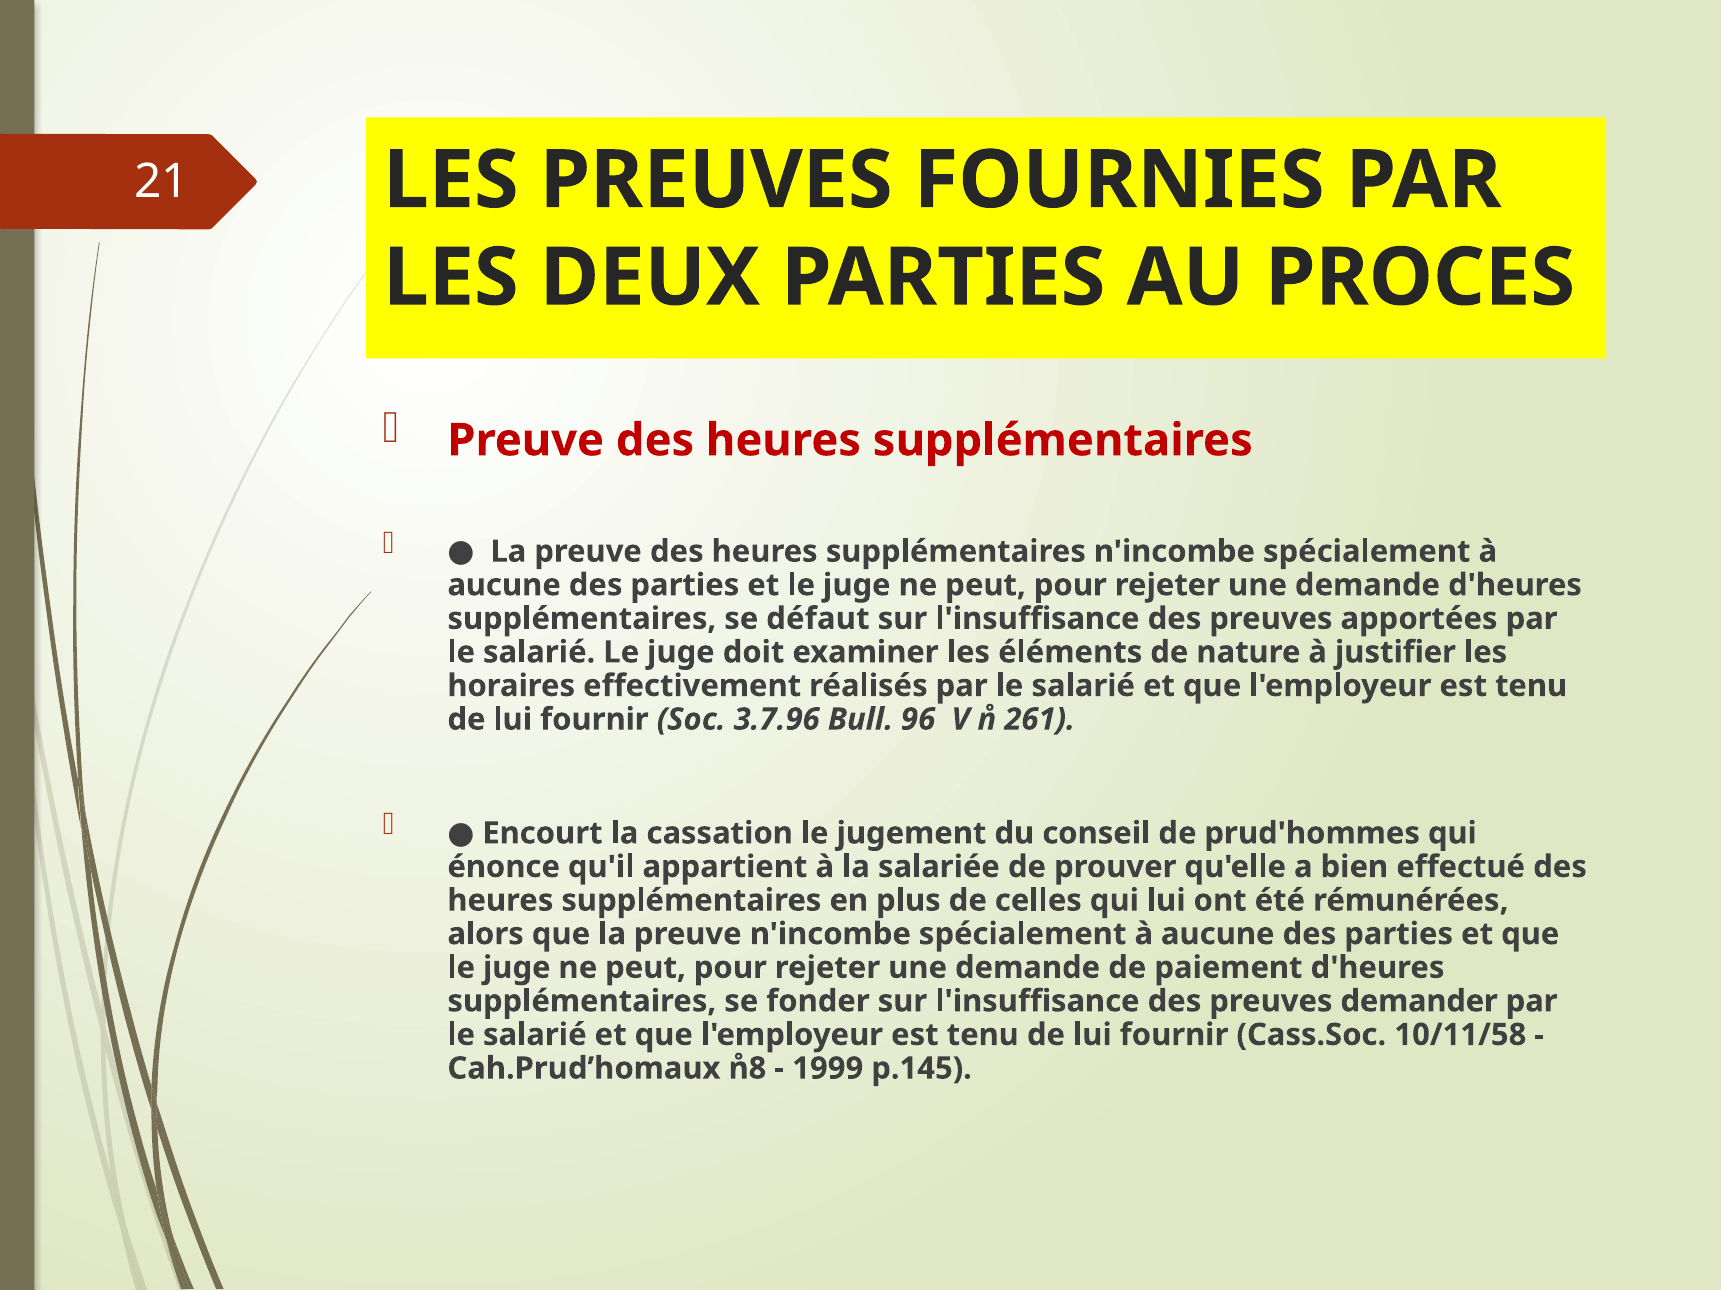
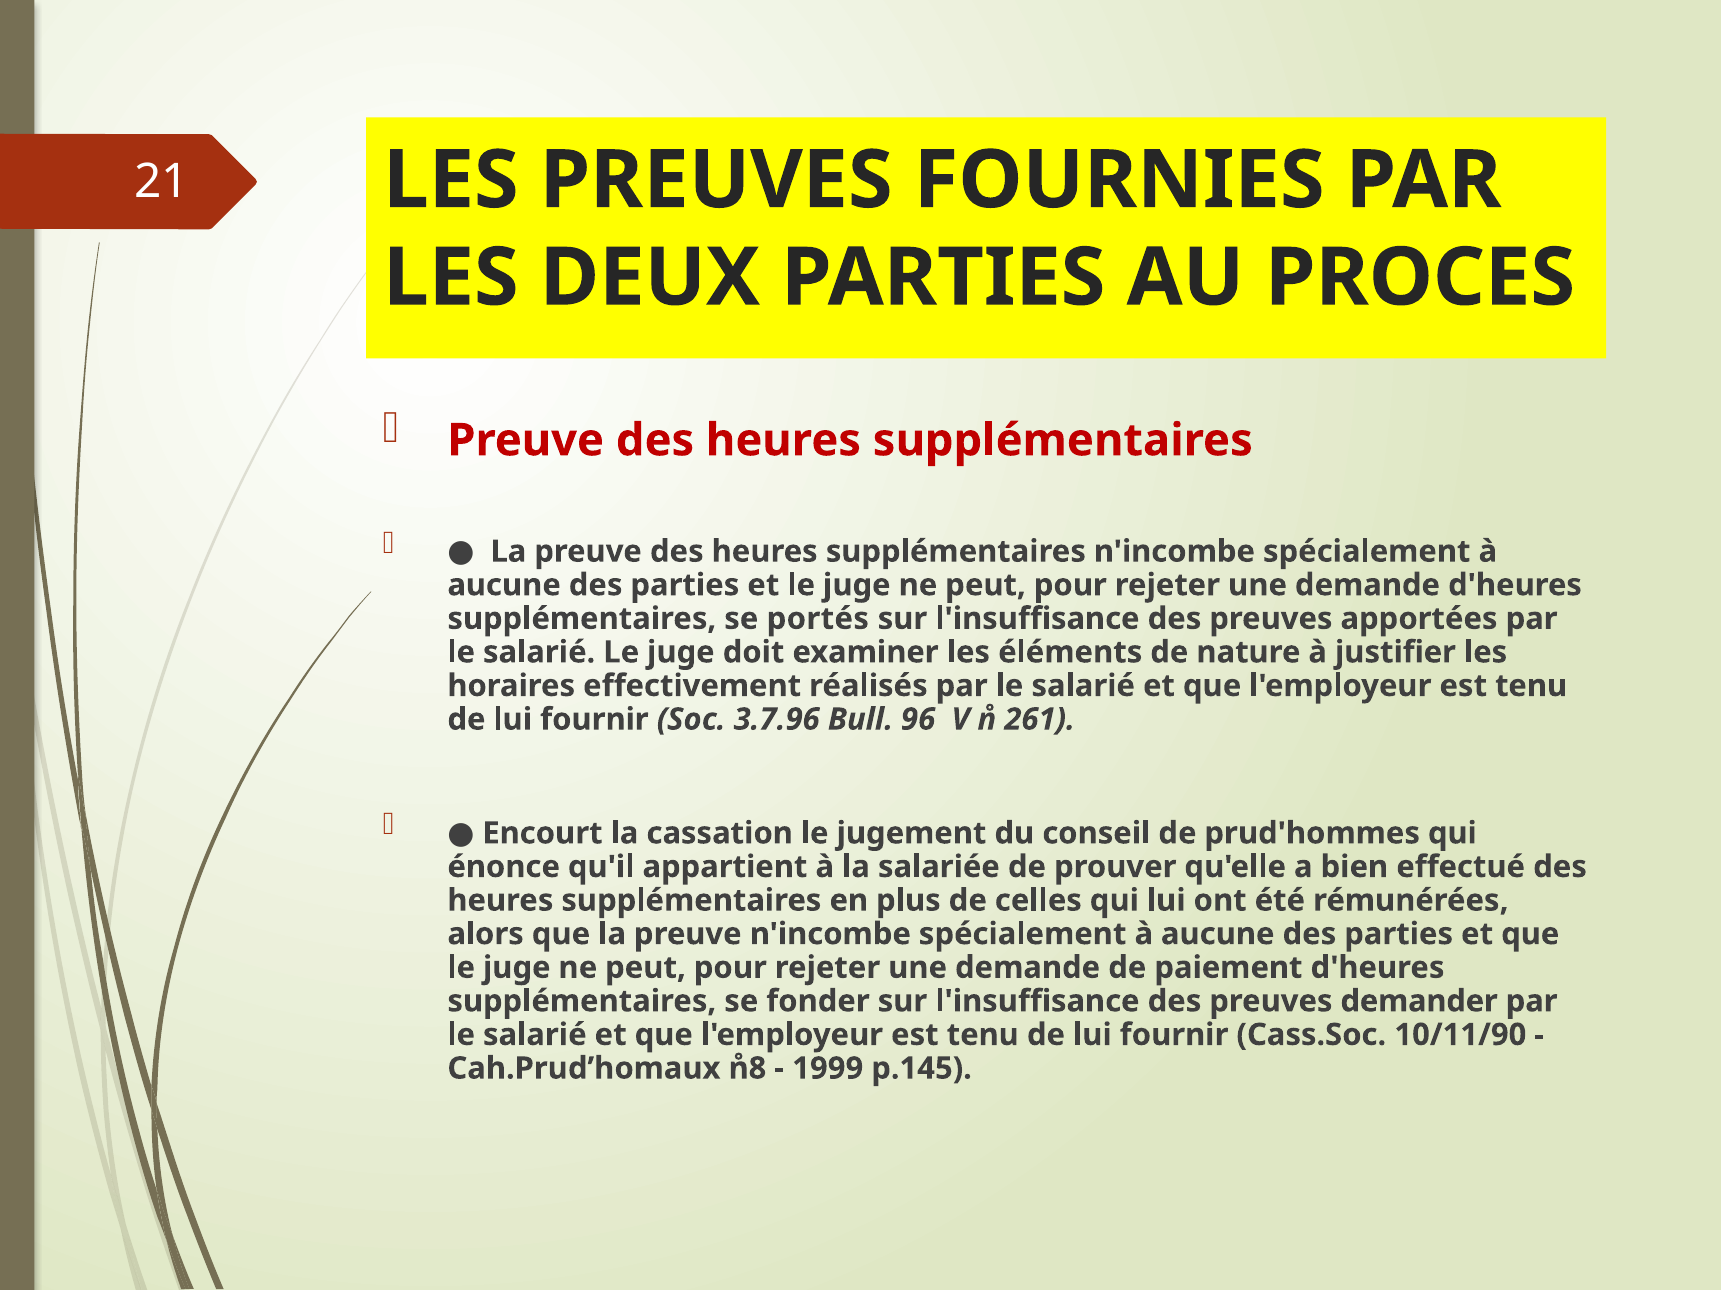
défaut: défaut -> portés
10/11/58: 10/11/58 -> 10/11/90
